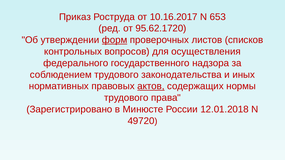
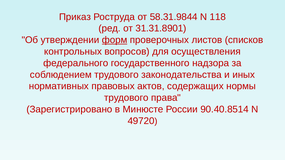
10.16.2017: 10.16.2017 -> 58.31.9844
653: 653 -> 118
95.62.1720: 95.62.1720 -> 31.31.8901
актов underline: present -> none
12.01.2018: 12.01.2018 -> 90.40.8514
